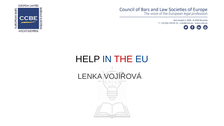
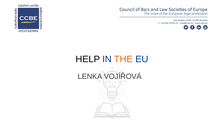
THE colour: red -> orange
